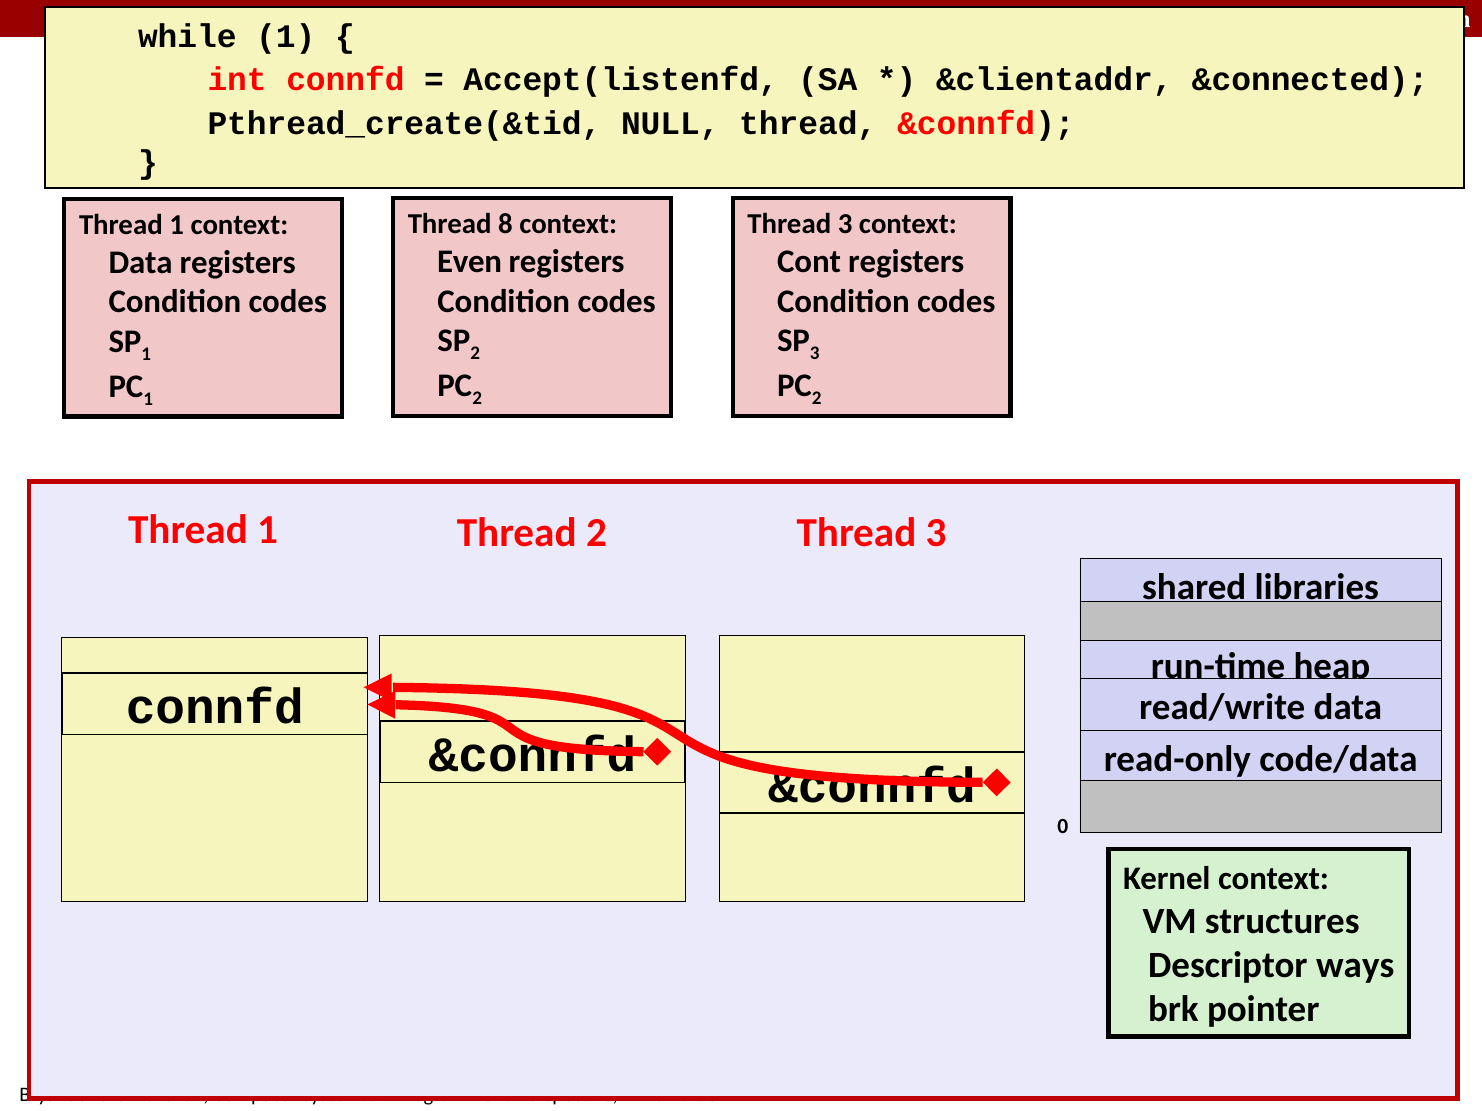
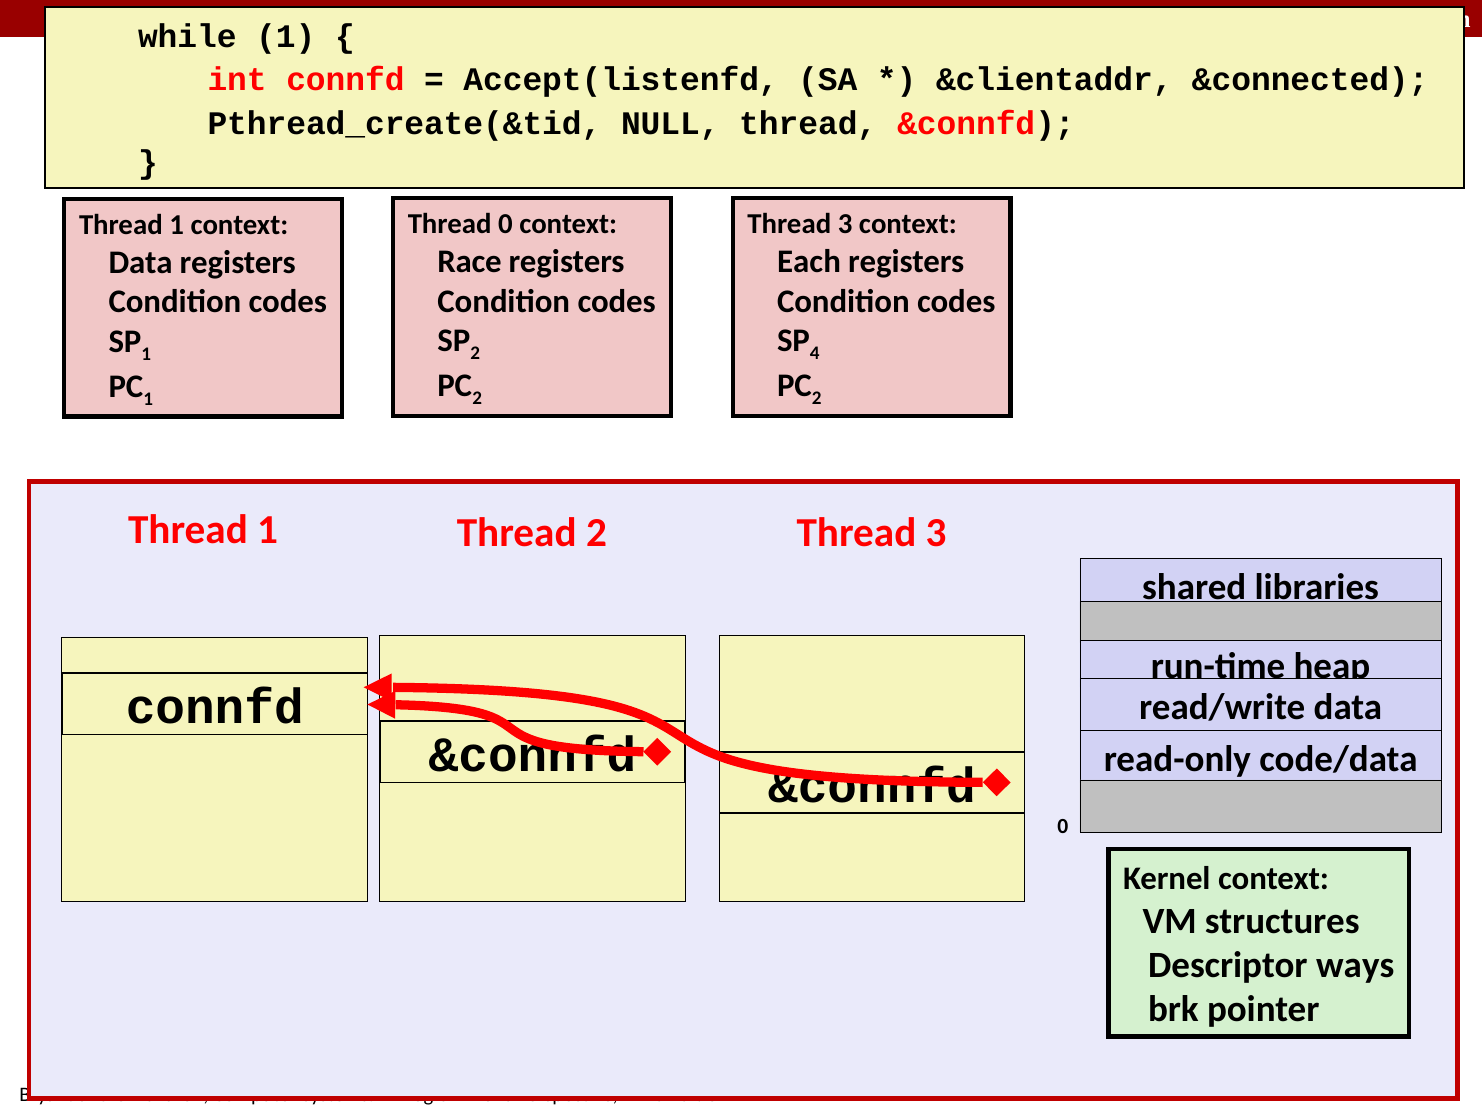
Thread 8: 8 -> 0
Even: Even -> Race
Cont: Cont -> Each
3 at (815, 354): 3 -> 4
